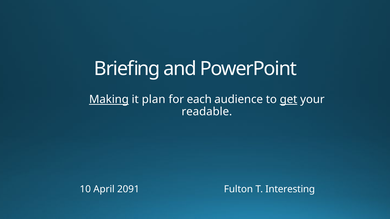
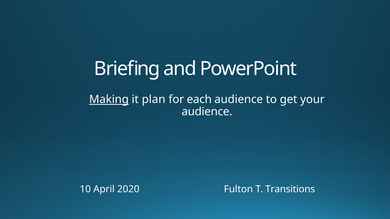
get underline: present -> none
readable at (207, 112): readable -> audience
2091: 2091 -> 2020
Interesting: Interesting -> Transitions
